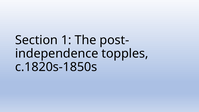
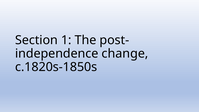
topples: topples -> change
